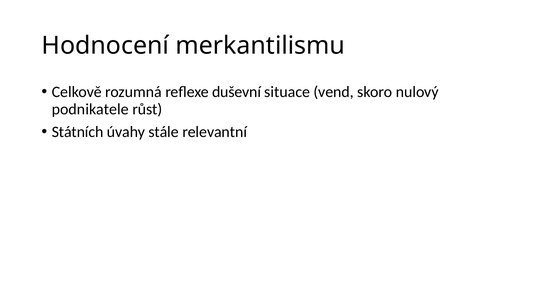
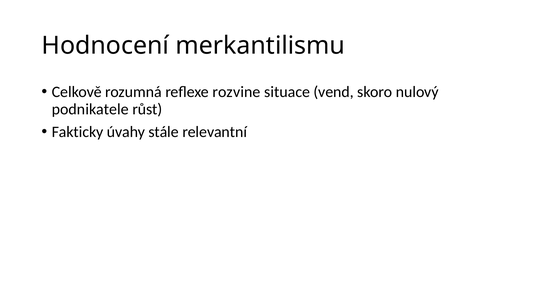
duševní: duševní -> rozvine
Státních: Státních -> Fakticky
